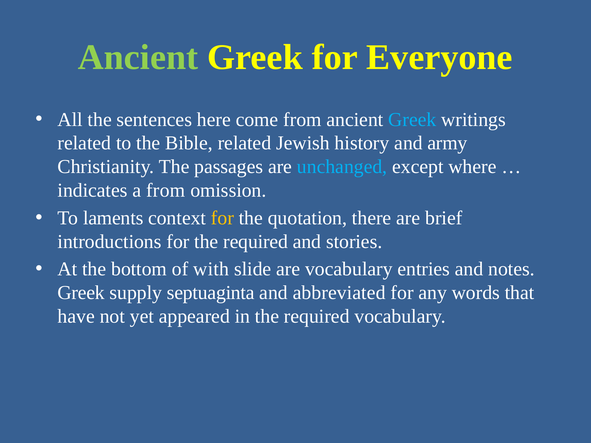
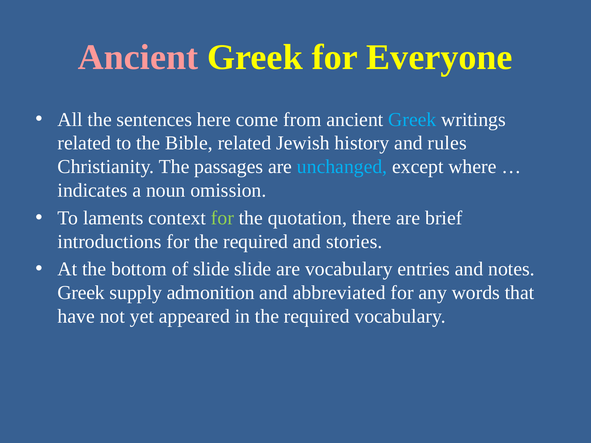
Ancient at (138, 57) colour: light green -> pink
army: army -> rules
a from: from -> noun
for at (222, 218) colour: yellow -> light green
of with: with -> slide
septuaginta: septuaginta -> admonition
